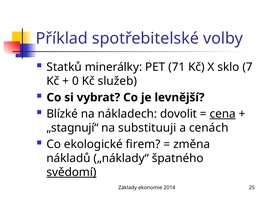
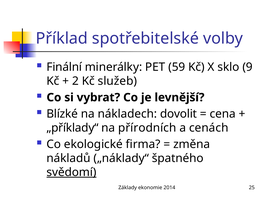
Statků: Statků -> Finální
71: 71 -> 59
7: 7 -> 9
0: 0 -> 2
cena underline: present -> none
„stagnují“: „stagnují“ -> „příklady“
substituuji: substituuji -> přírodních
firem: firem -> firma
